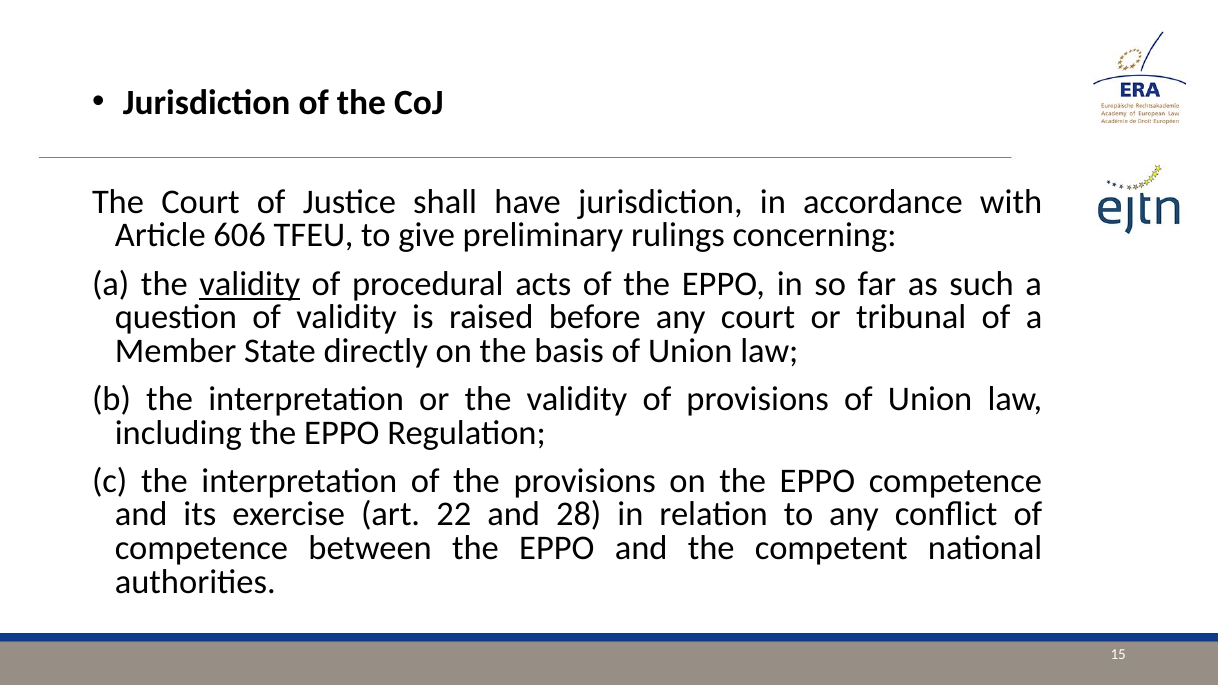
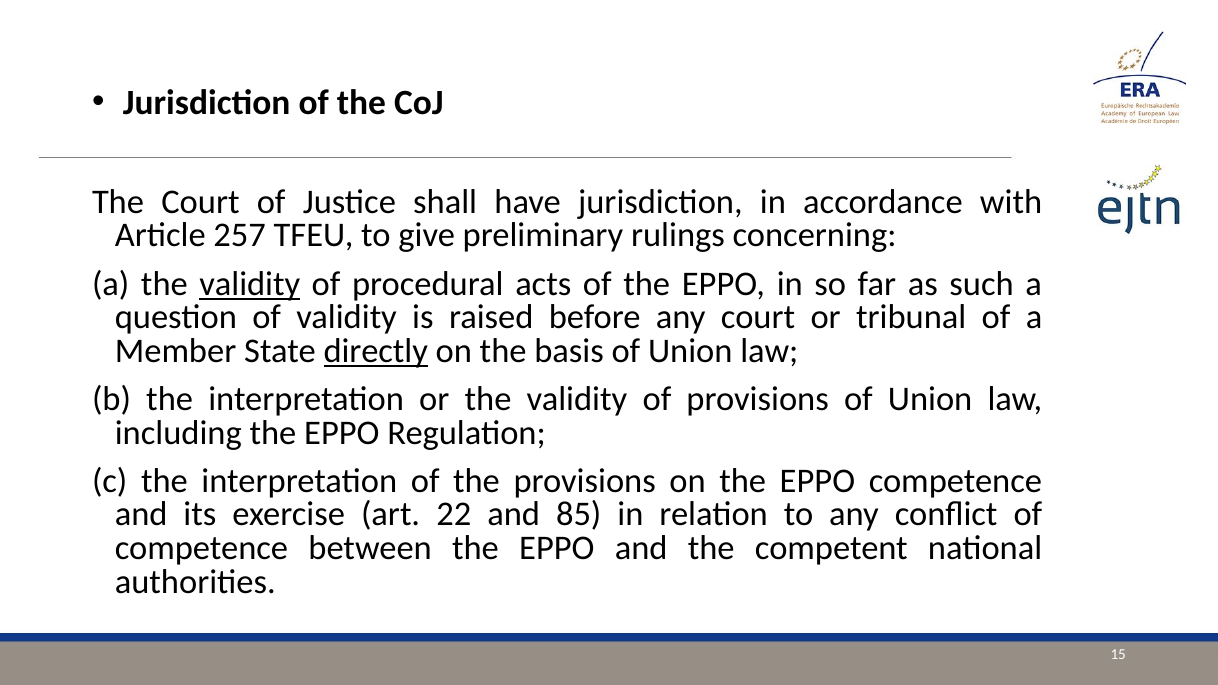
606: 606 -> 257
directly underline: none -> present
28: 28 -> 85
